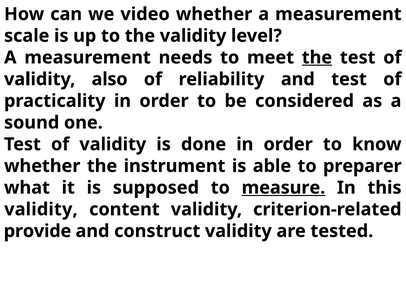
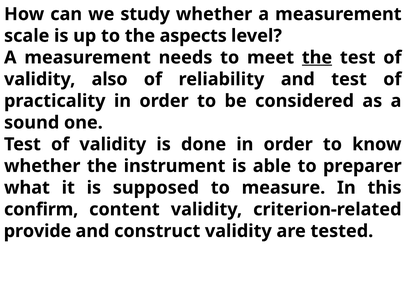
video: video -> study
the validity: validity -> aspects
measure underline: present -> none
validity at (41, 209): validity -> confirm
